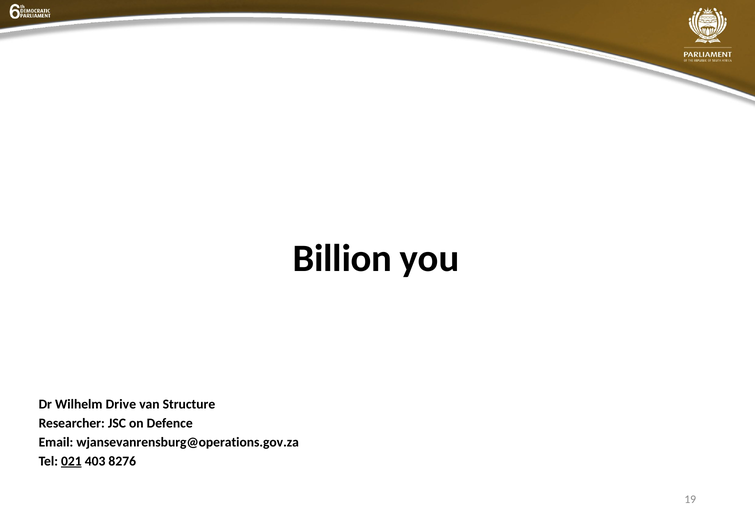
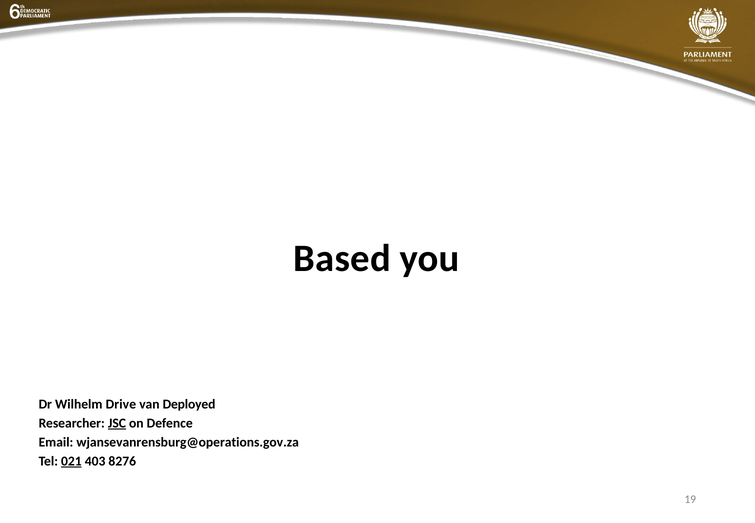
Billion: Billion -> Based
Structure: Structure -> Deployed
JSC underline: none -> present
